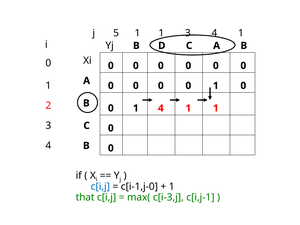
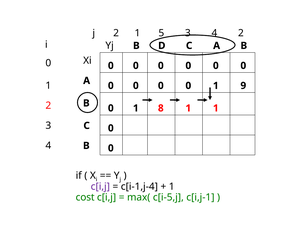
j 5: 5 -> 2
1 at (161, 33): 1 -> 5
3 4 1: 1 -> 2
0 at (243, 86): 0 -> 9
1 4: 4 -> 8
c[i,j at (100, 187) colour: blue -> purple
c[i-1,j-0: c[i-1,j-0 -> c[i-1,j-4
that: that -> cost
c[i-3,j: c[i-3,j -> c[i-5,j
